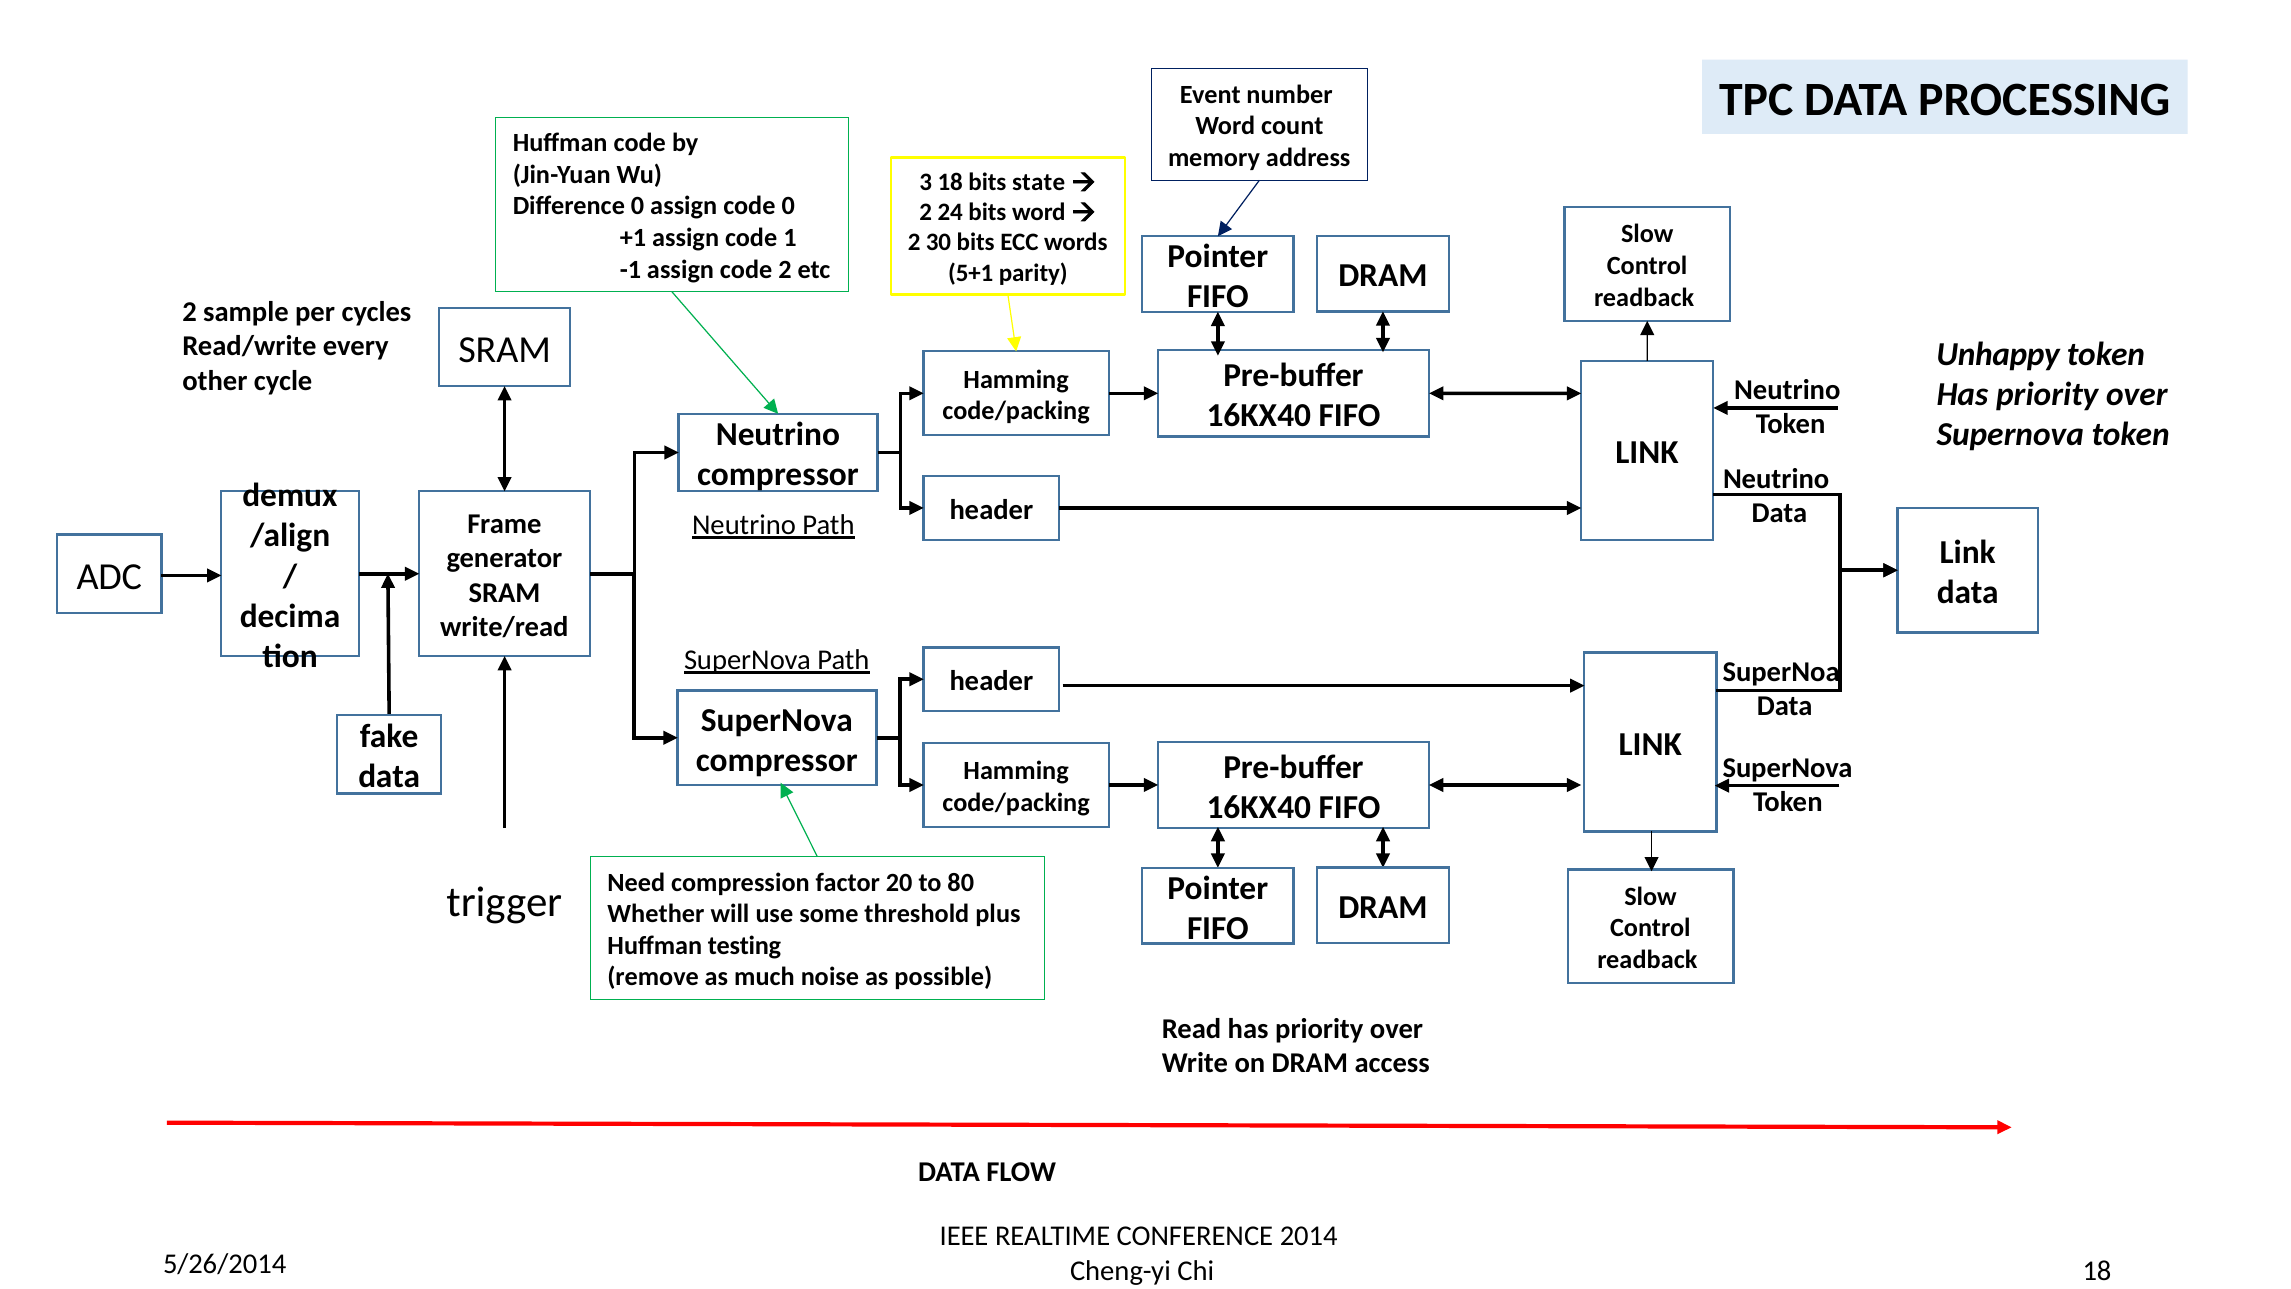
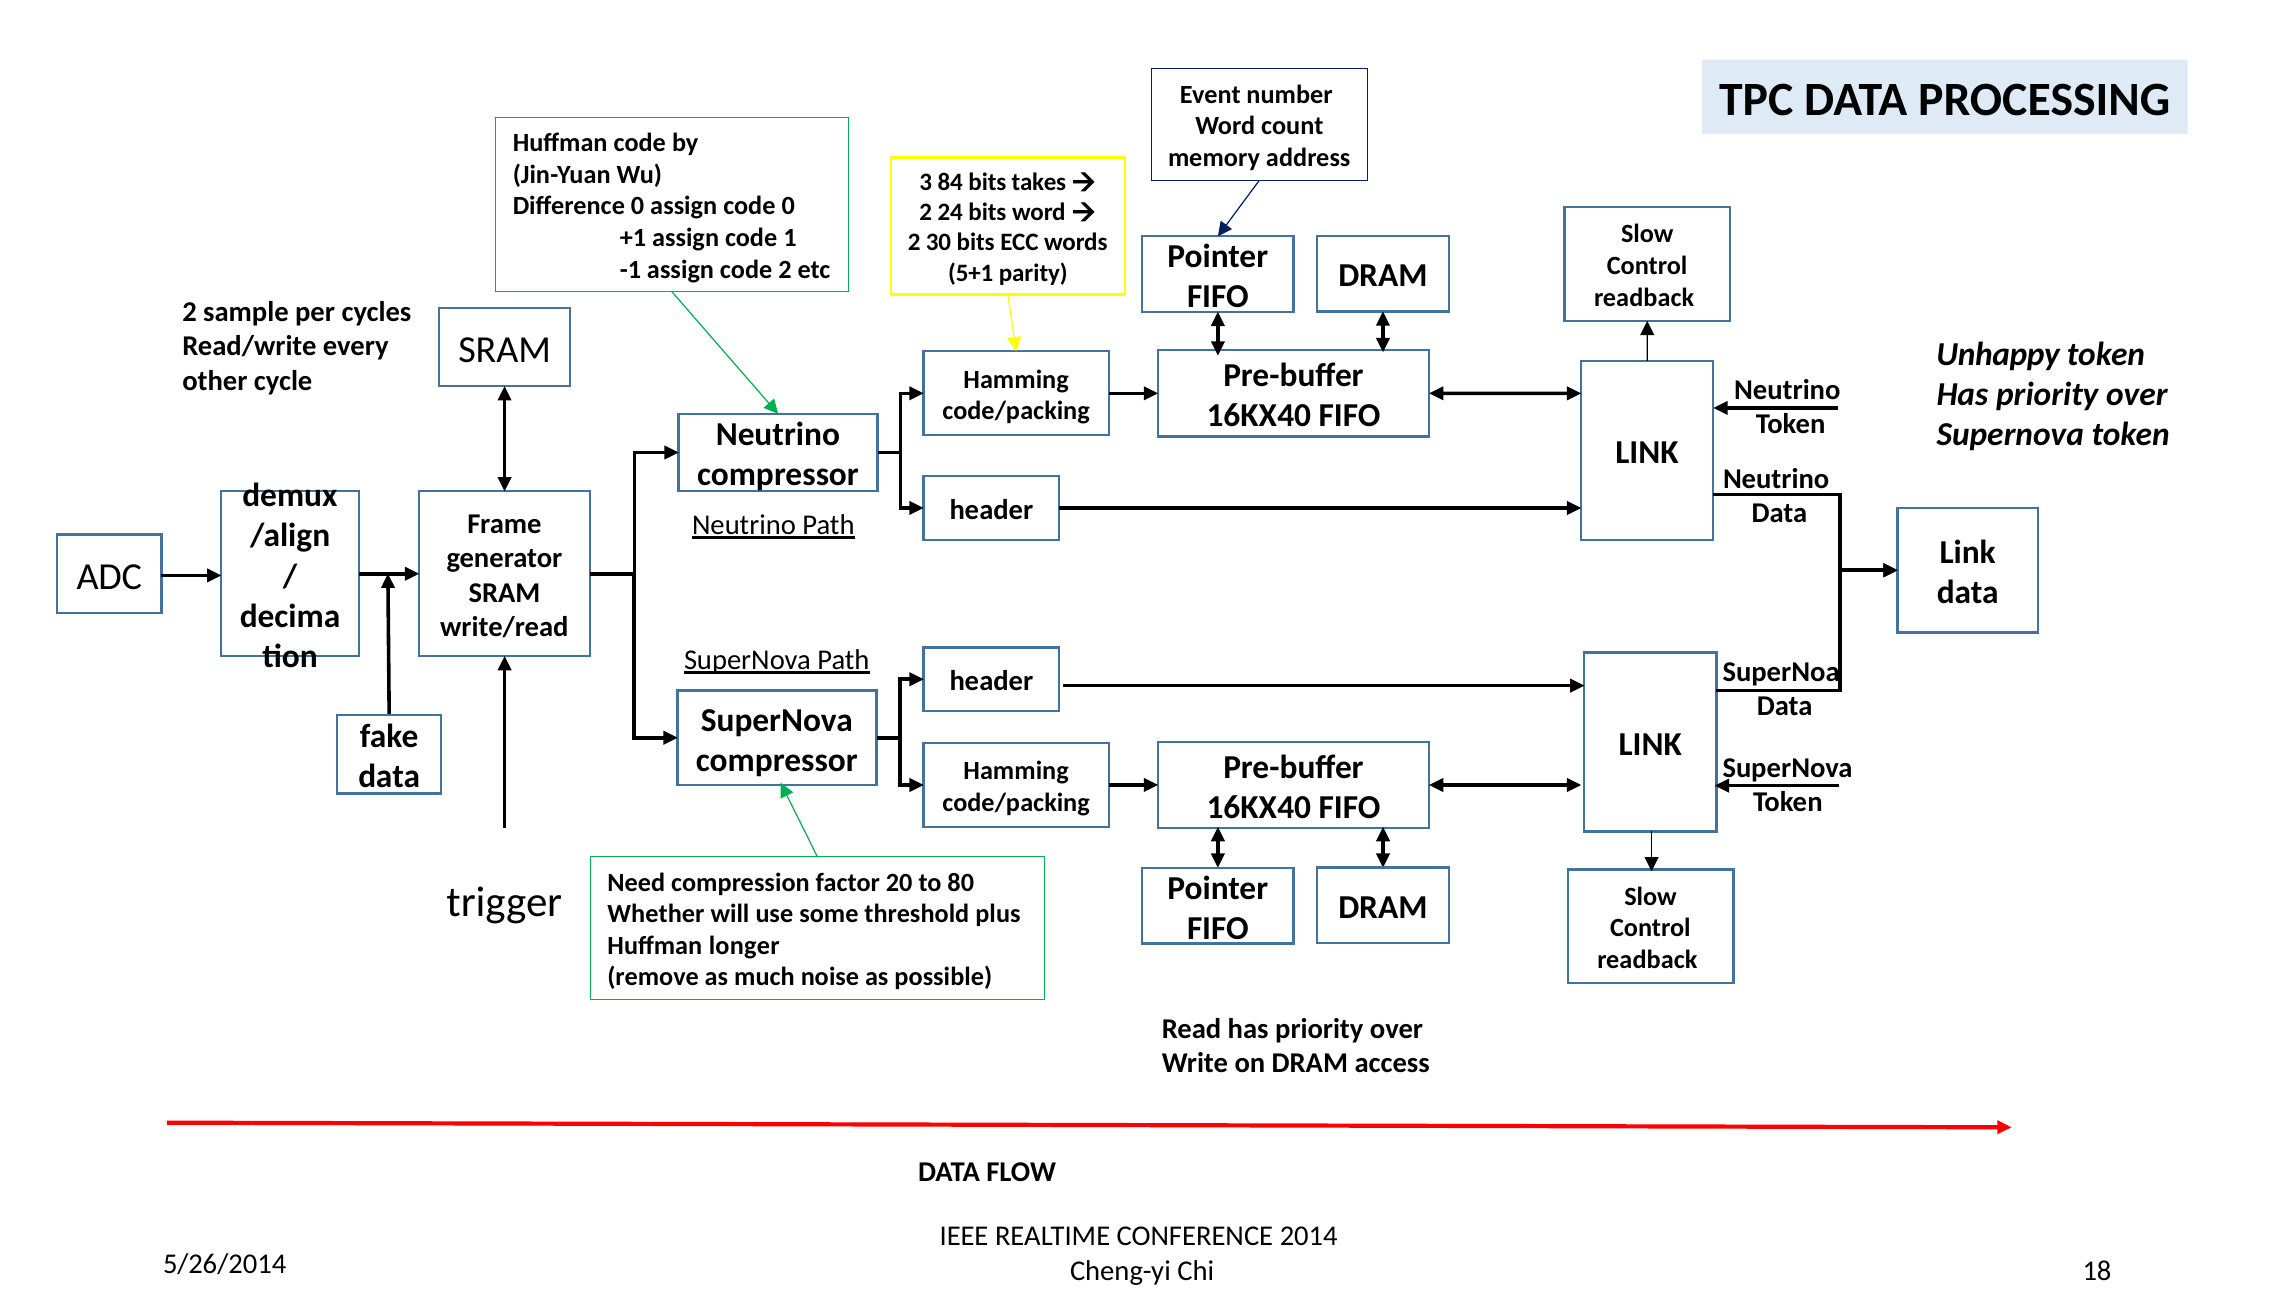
3 18: 18 -> 84
state: state -> takes
testing: testing -> longer
